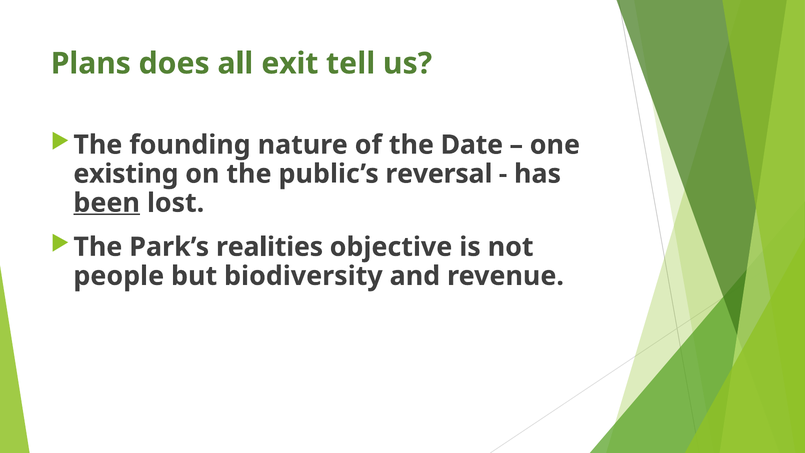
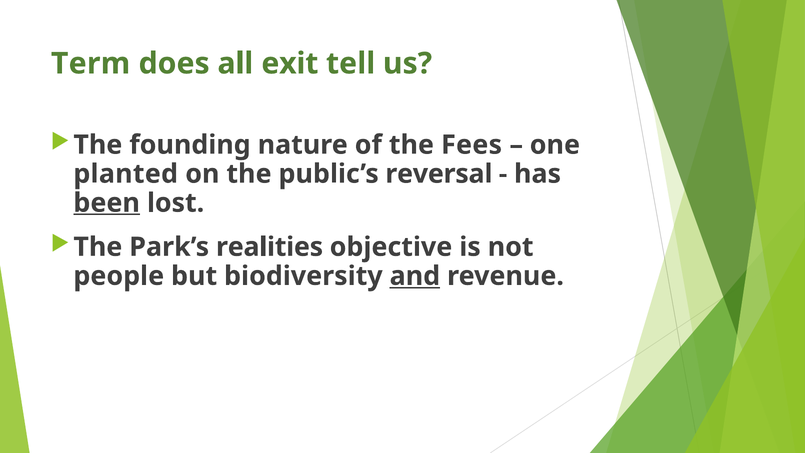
Plans: Plans -> Term
Date: Date -> Fees
existing: existing -> planted
and underline: none -> present
